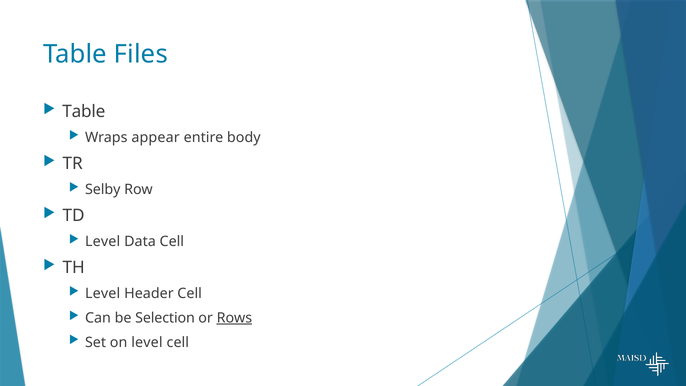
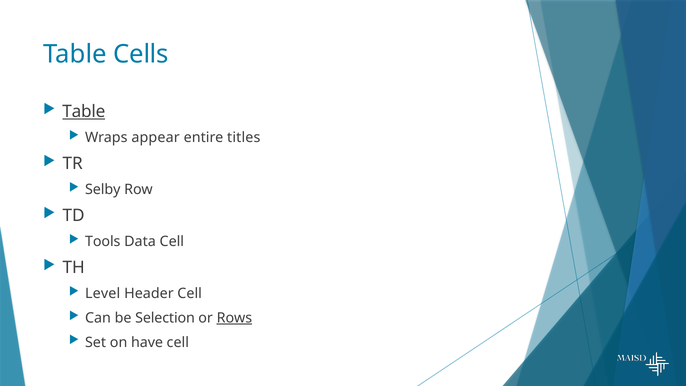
Files: Files -> Cells
Table at (84, 112) underline: none -> present
body: body -> titles
Level at (103, 241): Level -> Tools
on level: level -> have
